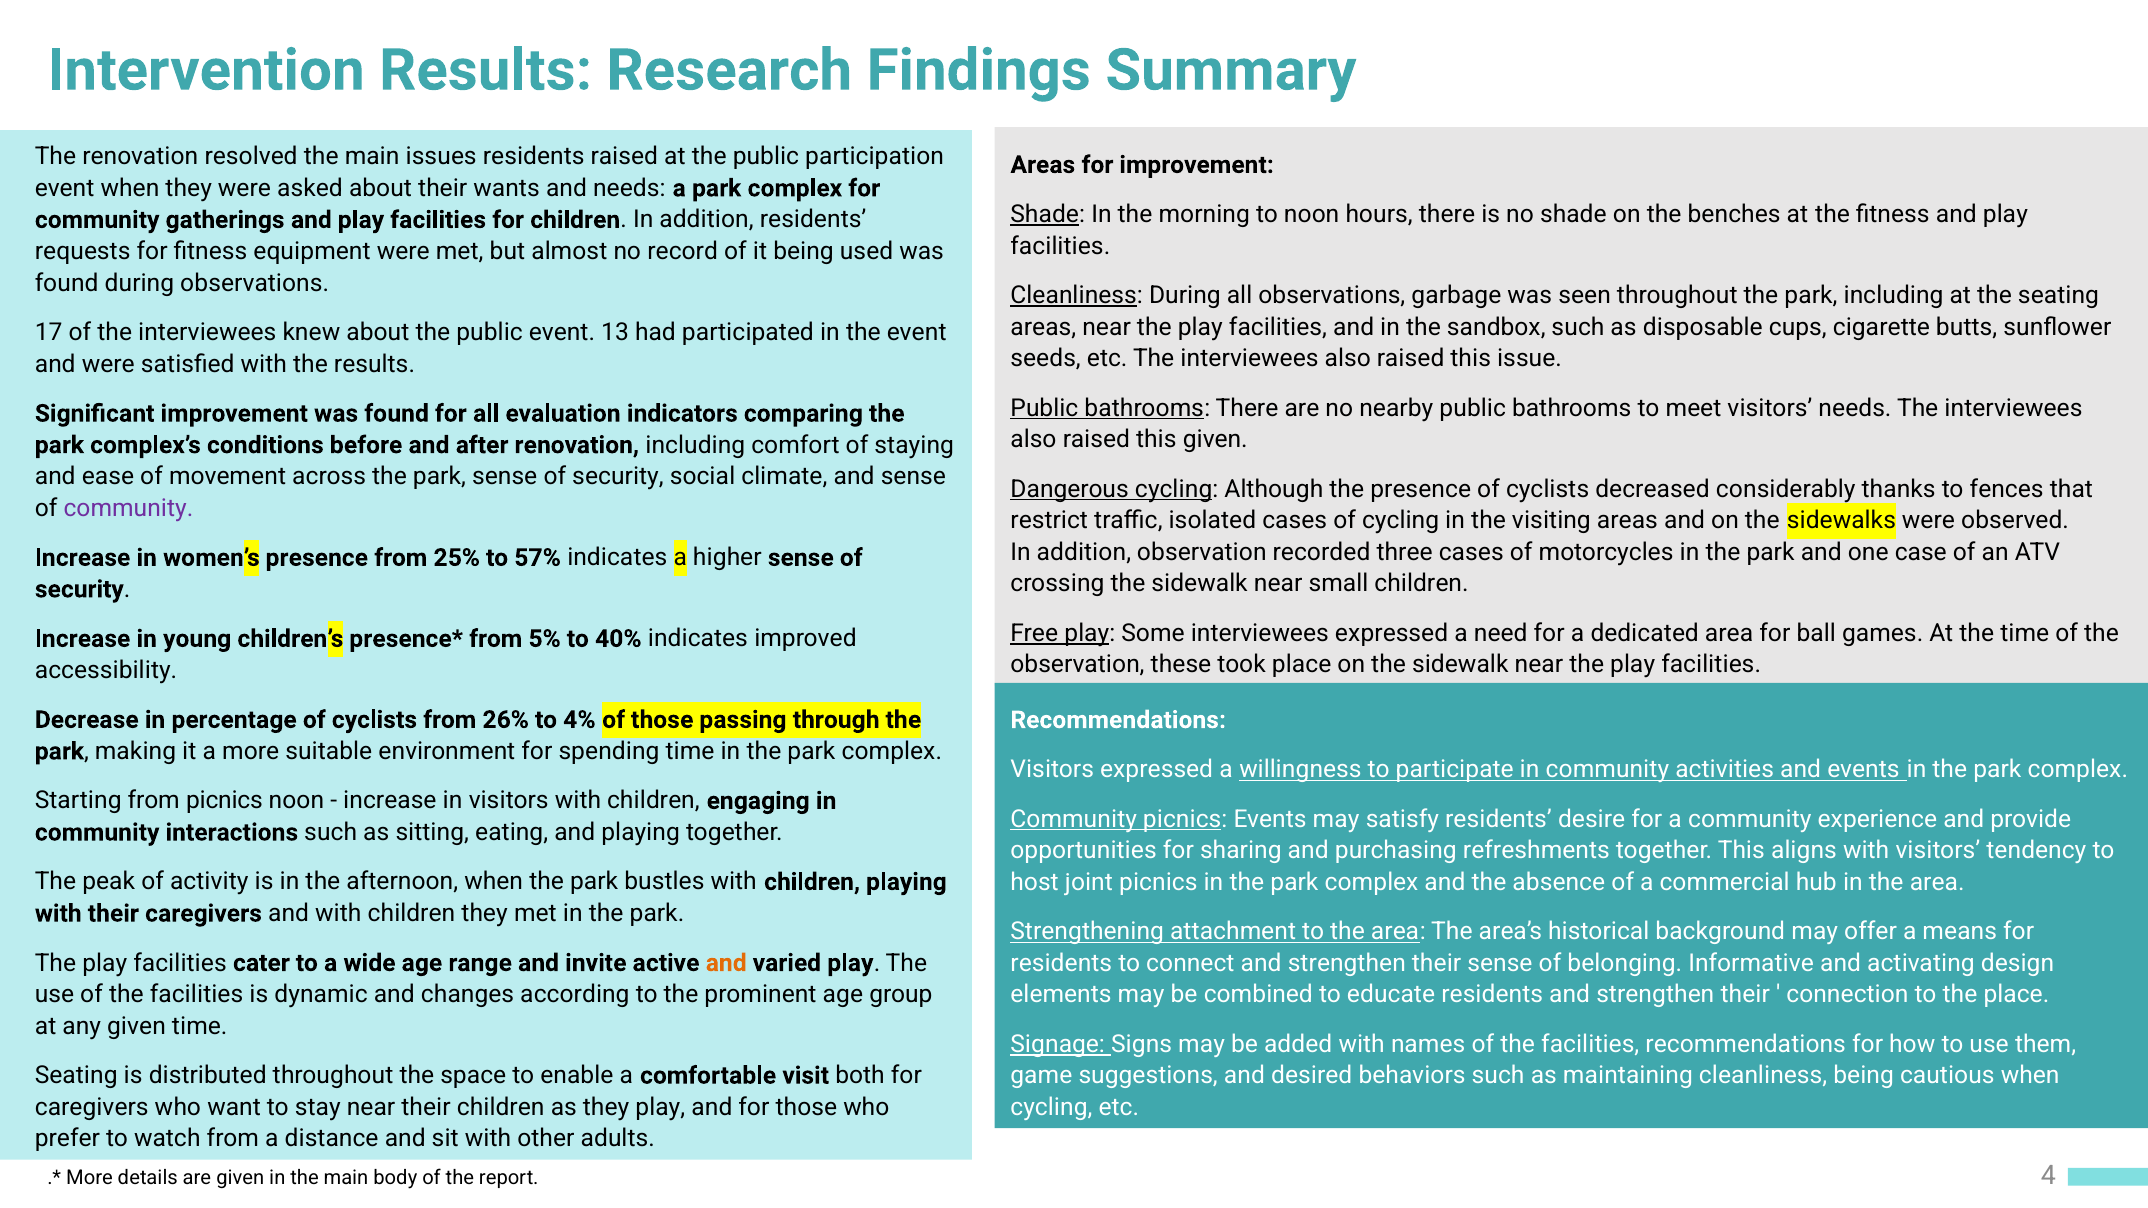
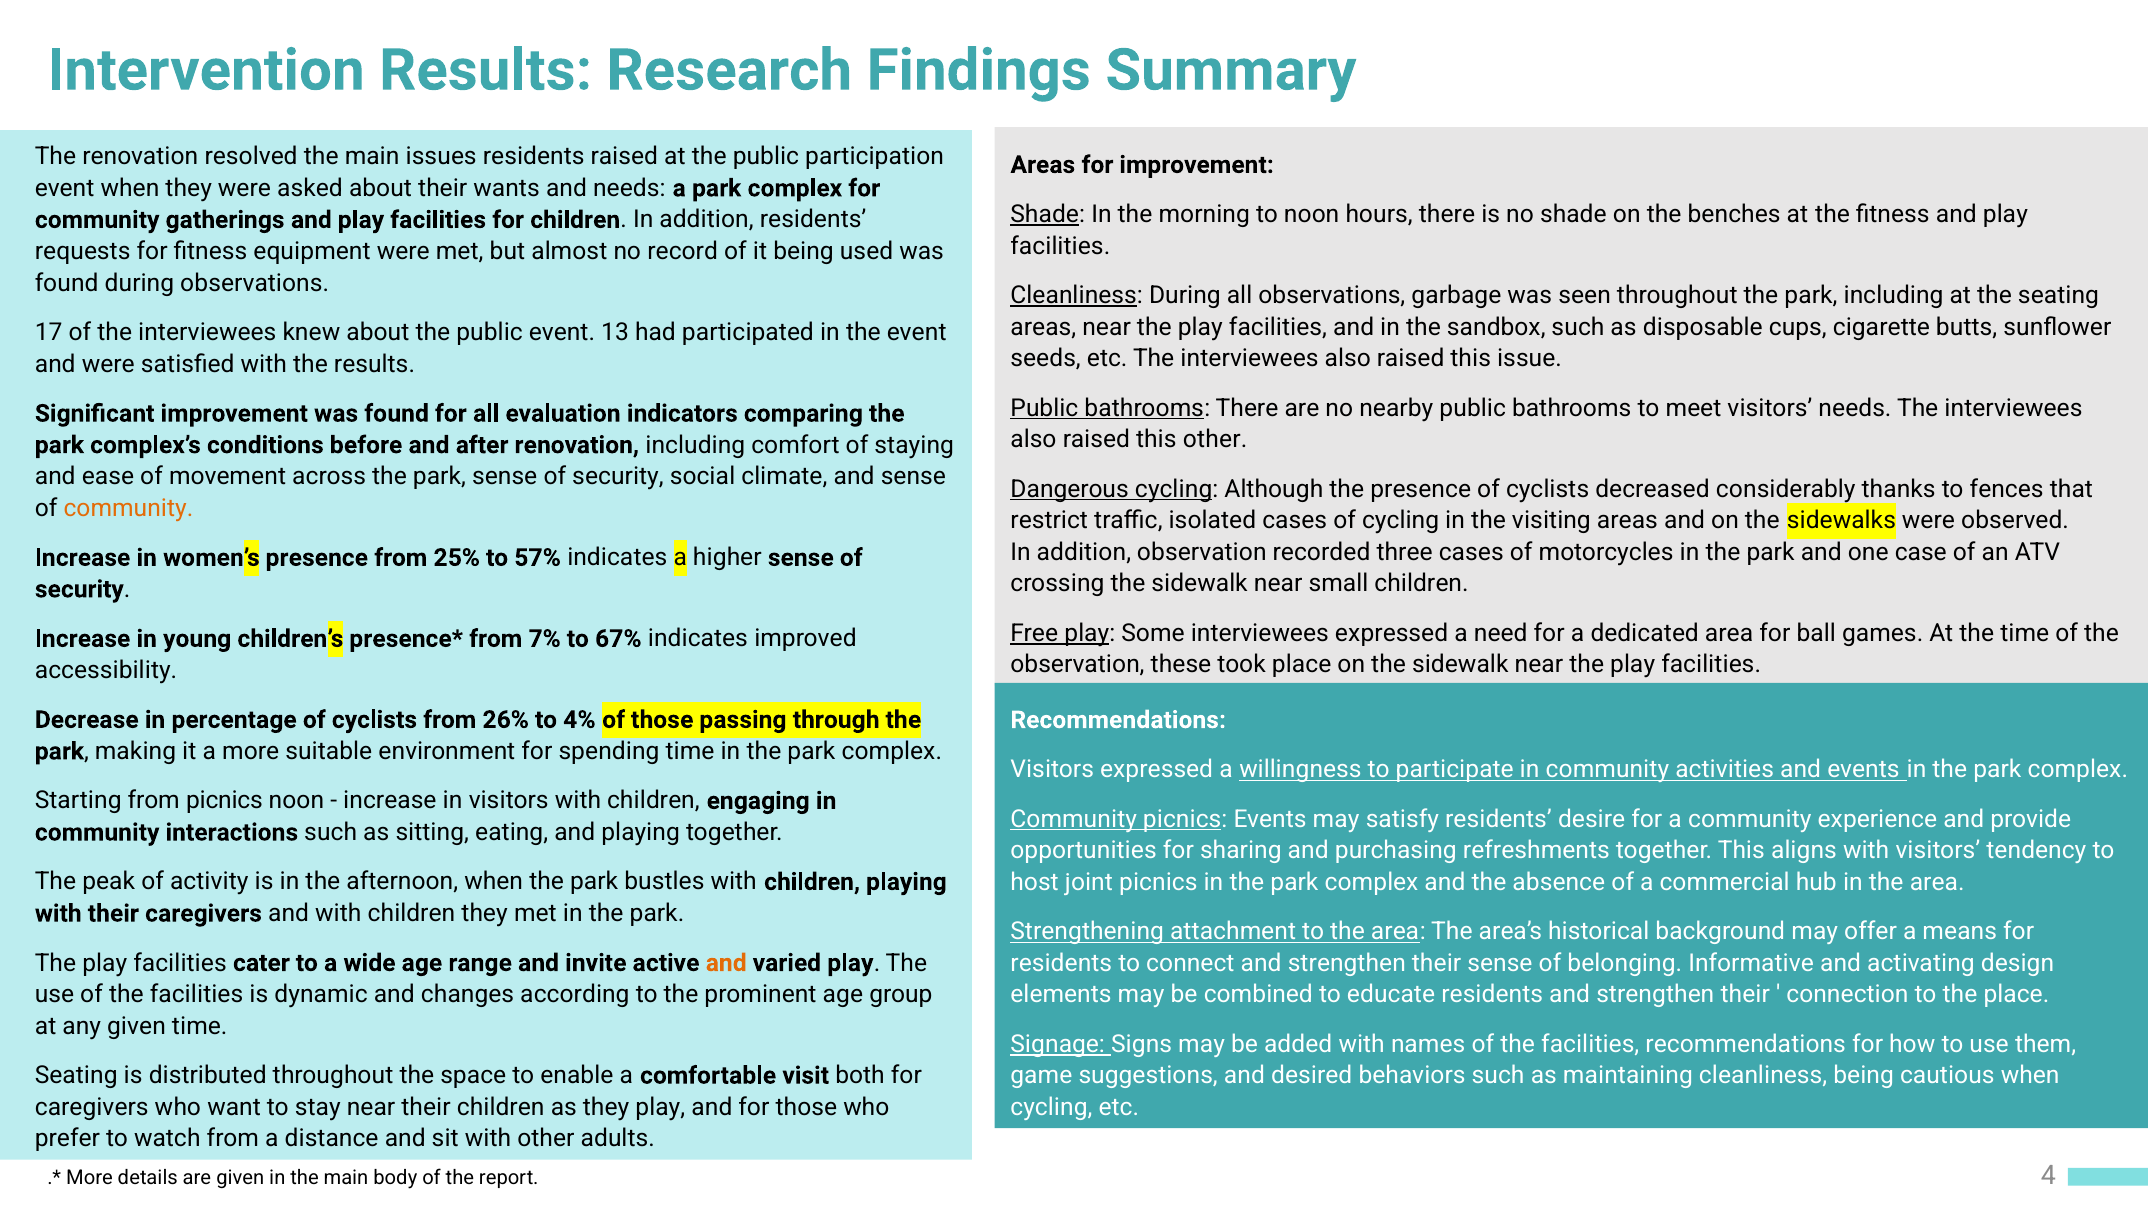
this given: given -> other
community at (128, 508) colour: purple -> orange
5%: 5% -> 7%
40%: 40% -> 67%
